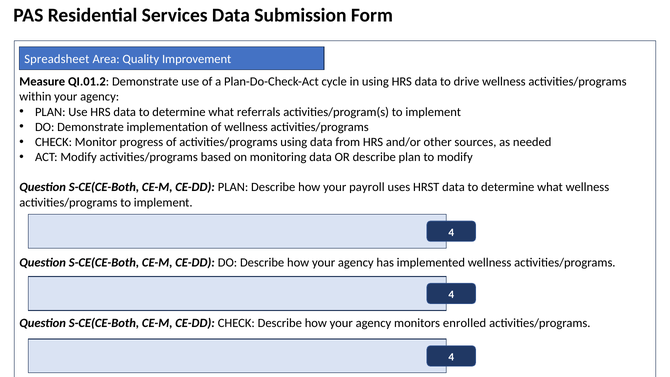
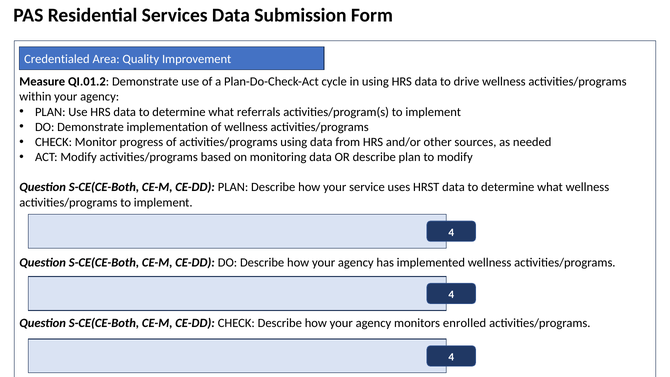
Spreadsheet: Spreadsheet -> Credentialed
payroll: payroll -> service
